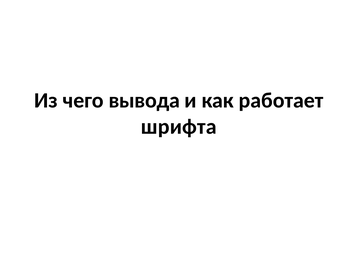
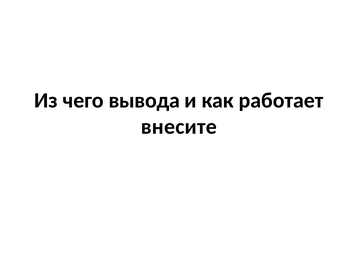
шрифта: шрифта -> внесите
